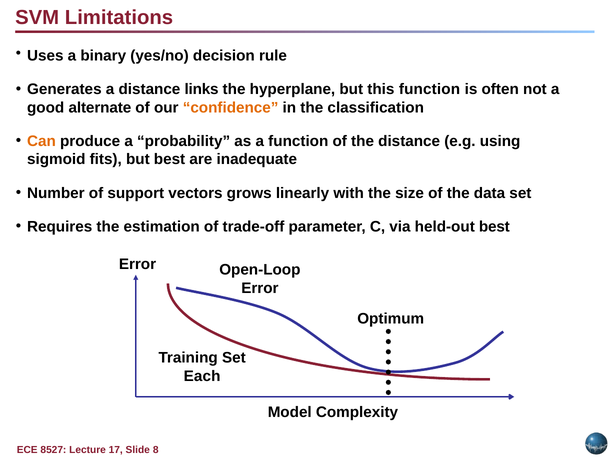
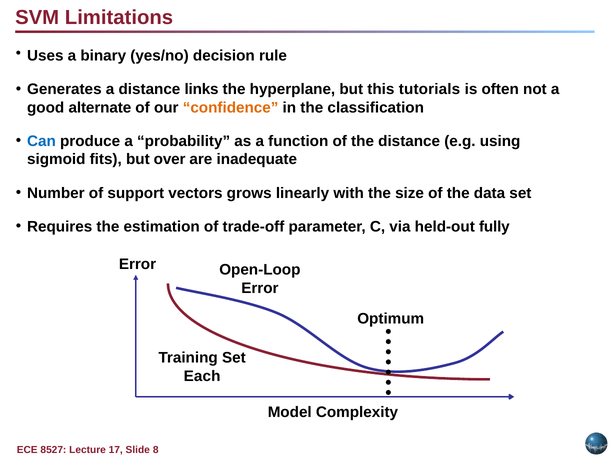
this function: function -> tutorials
Can colour: orange -> blue
but best: best -> over
held-out best: best -> fully
